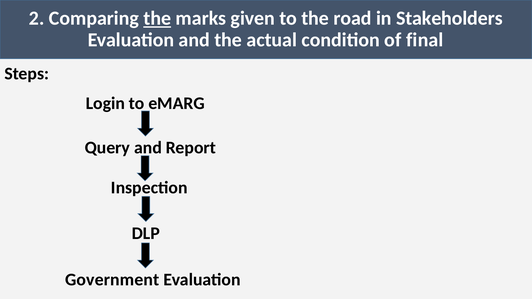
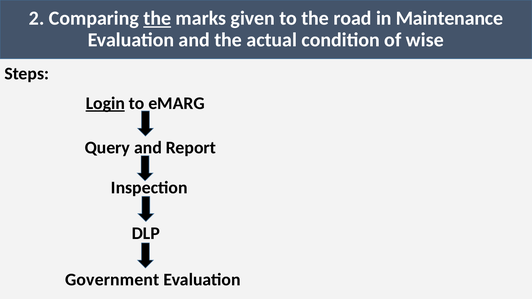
Stakeholders: Stakeholders -> Maintenance
final: final -> wise
Login underline: none -> present
